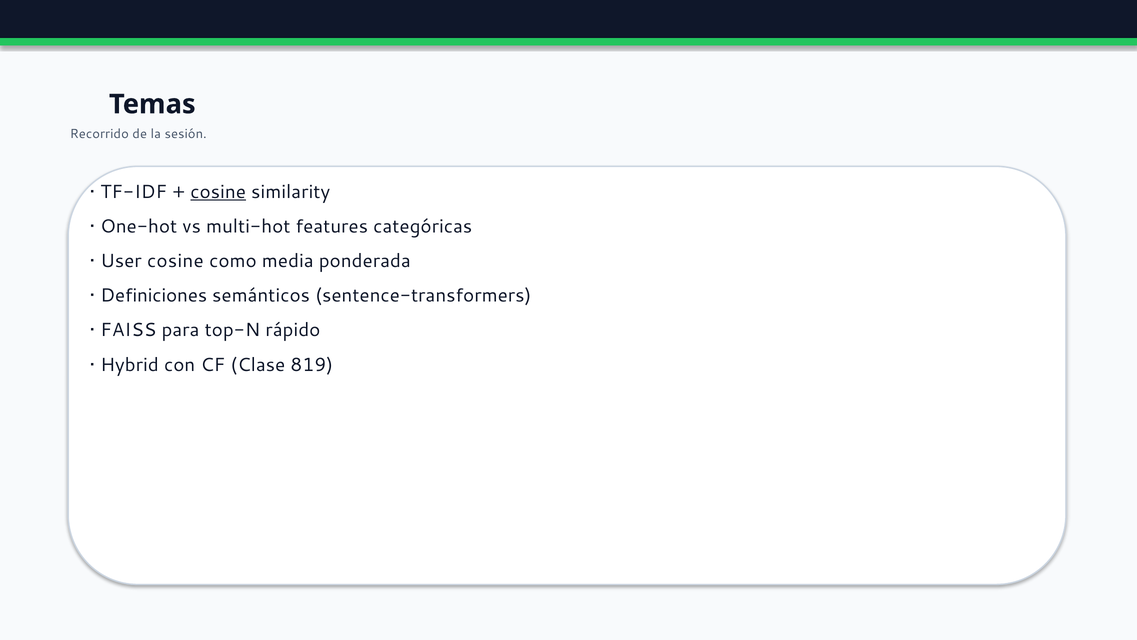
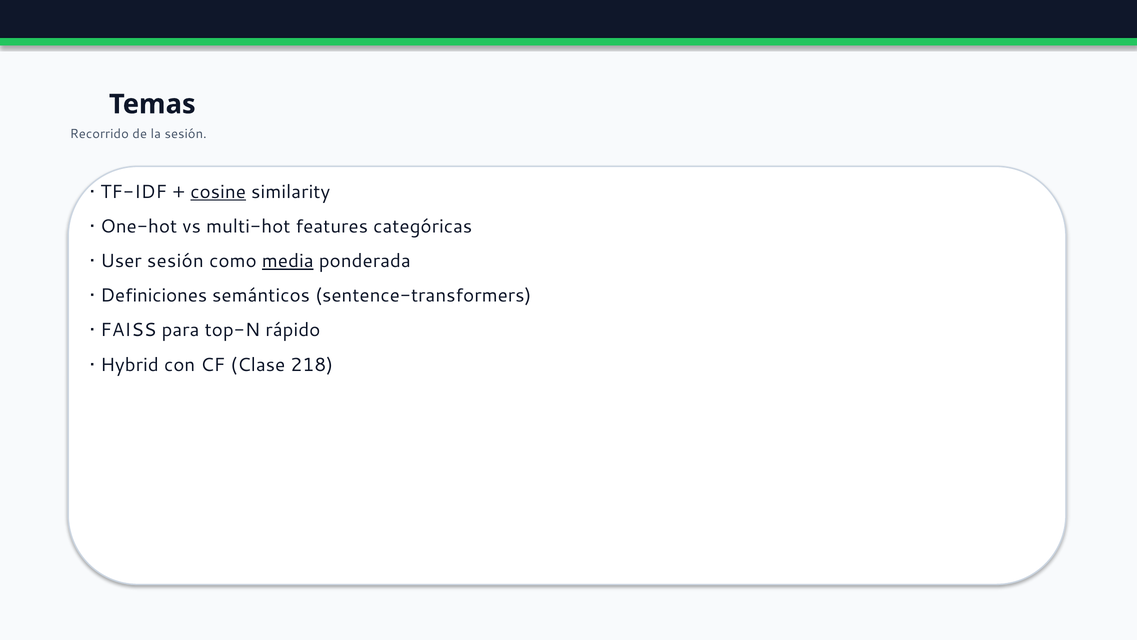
User cosine: cosine -> sesión
media underline: none -> present
819: 819 -> 218
